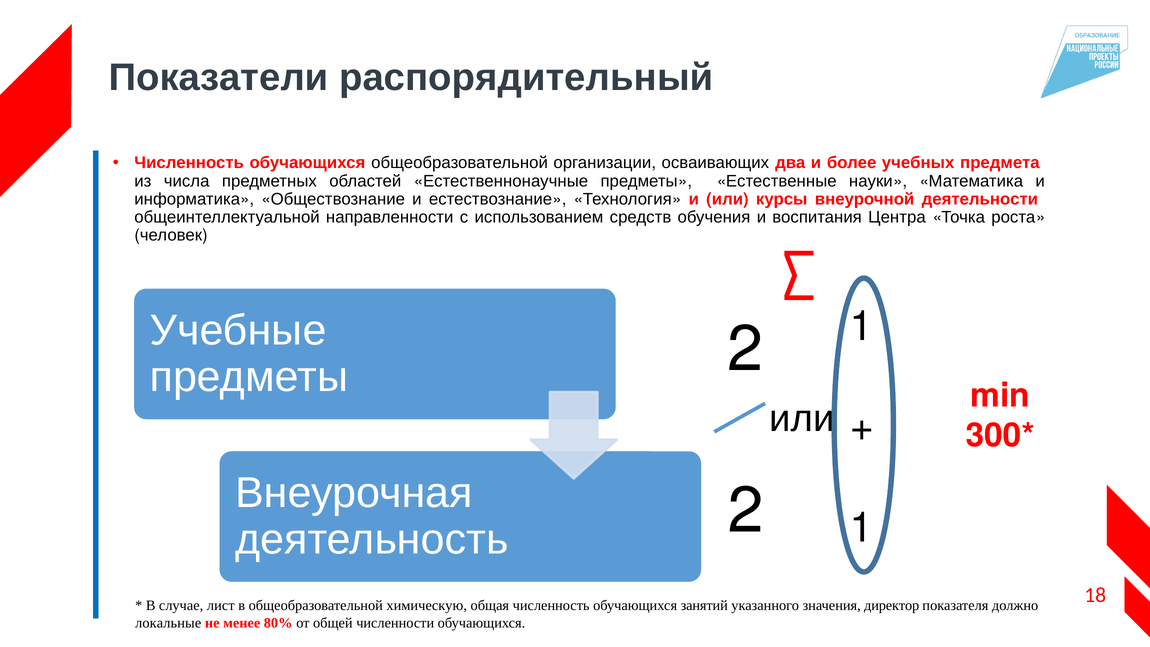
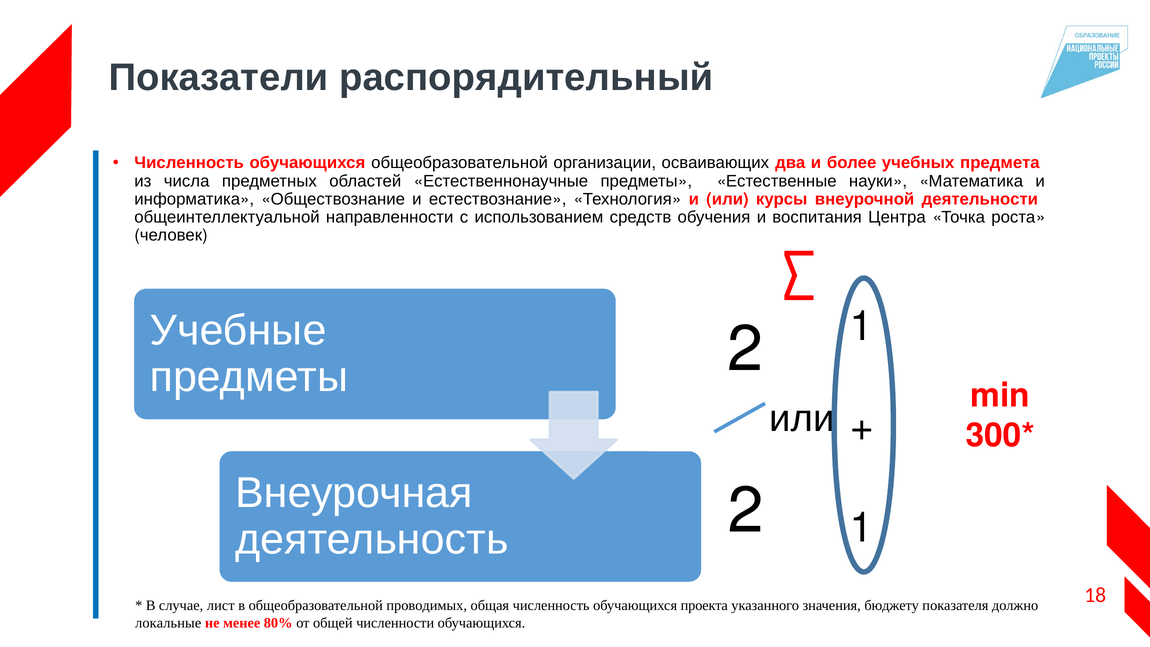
химическую: химическую -> проводимых
занятий: занятий -> проекта
директор: директор -> бюджету
